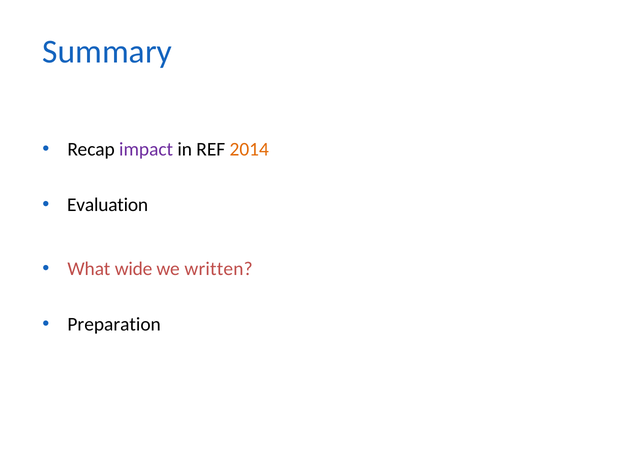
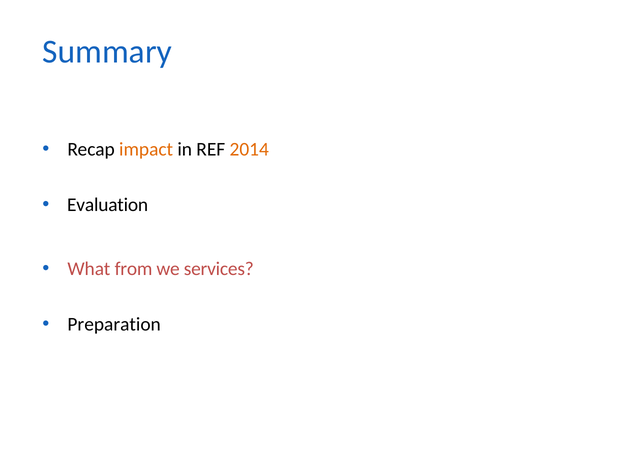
impact colour: purple -> orange
wide: wide -> from
written: written -> services
